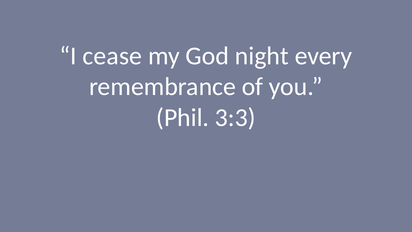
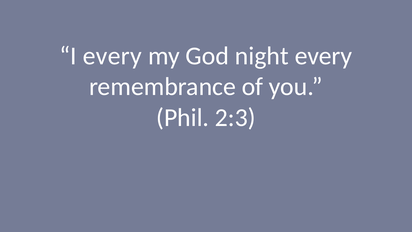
I cease: cease -> every
3:3: 3:3 -> 2:3
